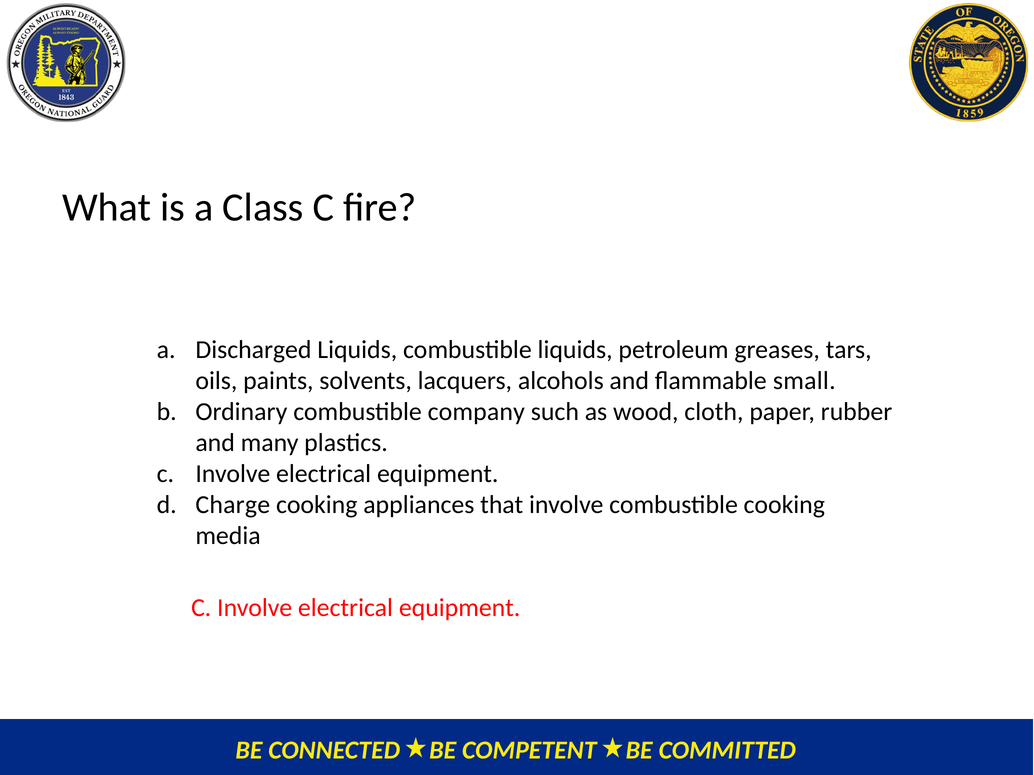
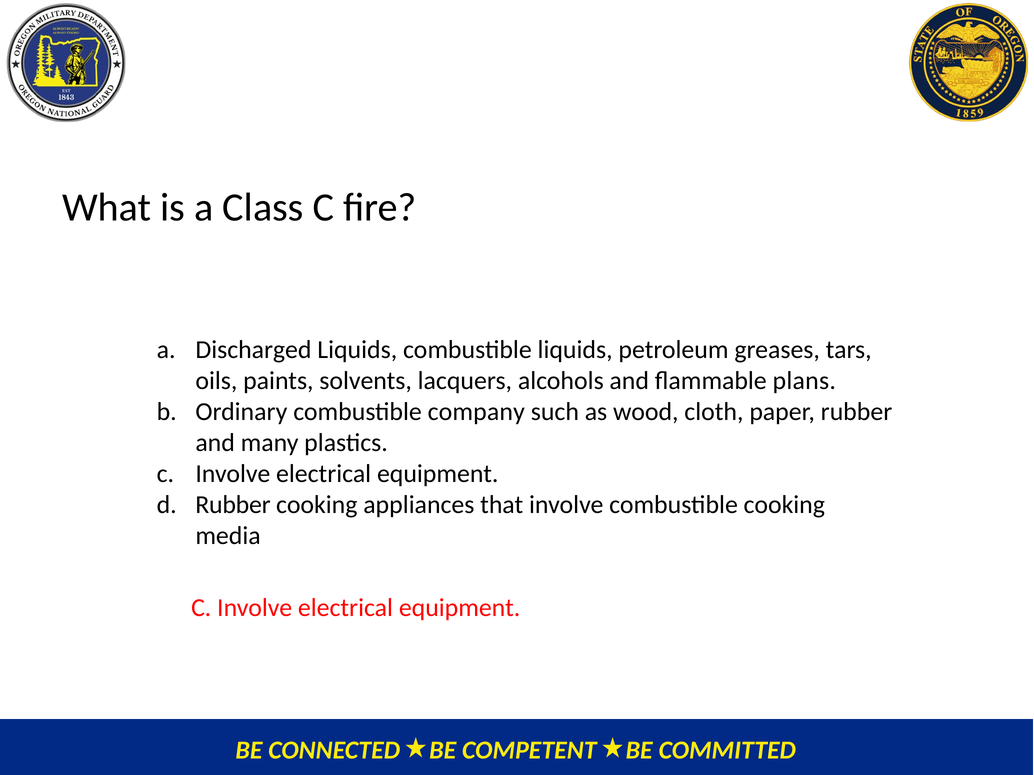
small: small -> plans
Charge at (233, 505): Charge -> Rubber
